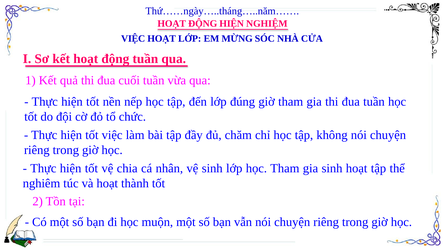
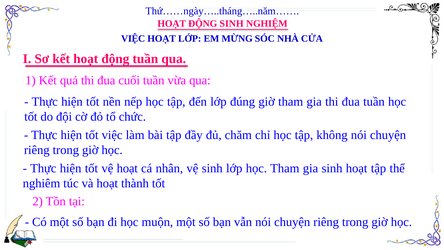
ĐỘNG HIỆN: HIỆN -> SINH
vệ chia: chia -> hoạt
